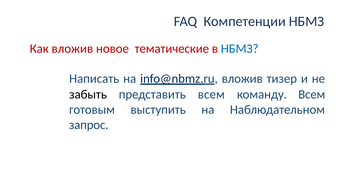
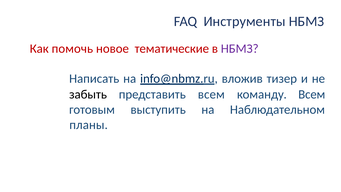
Компетенции: Компетенции -> Инструменты
Как вложив: вложив -> помочь
НБМЗ at (240, 49) colour: blue -> purple
запрос: запрос -> планы
